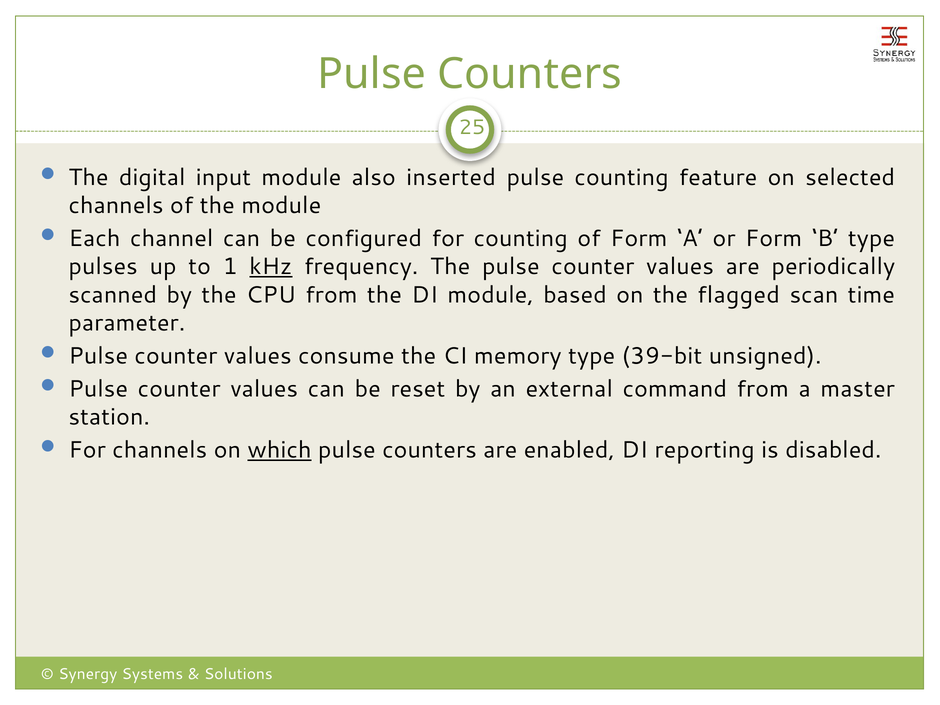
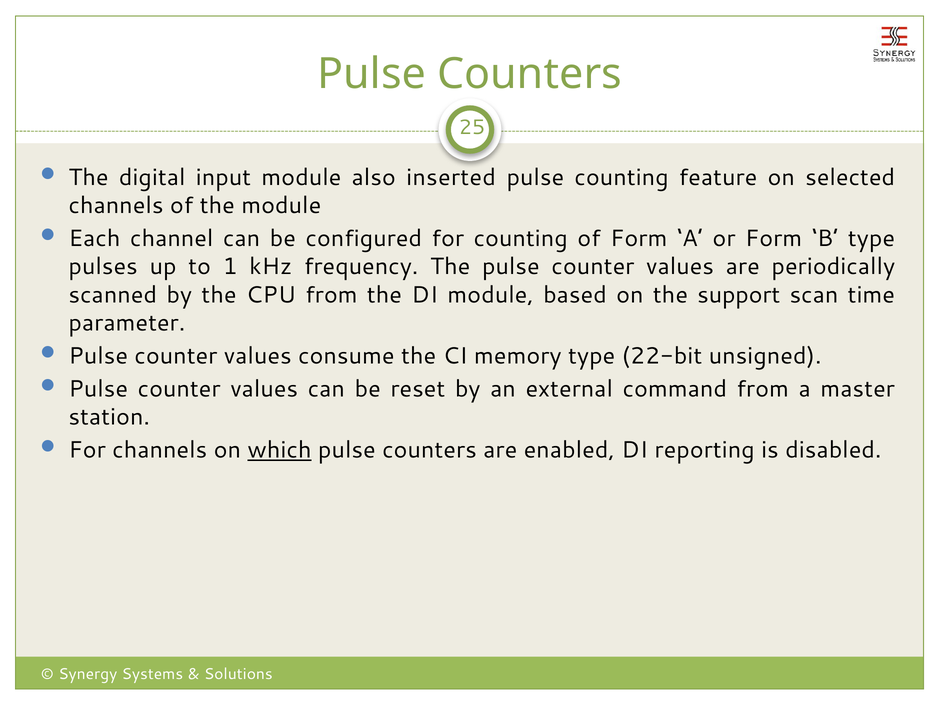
kHz underline: present -> none
flagged: flagged -> support
39-bit: 39-bit -> 22-bit
